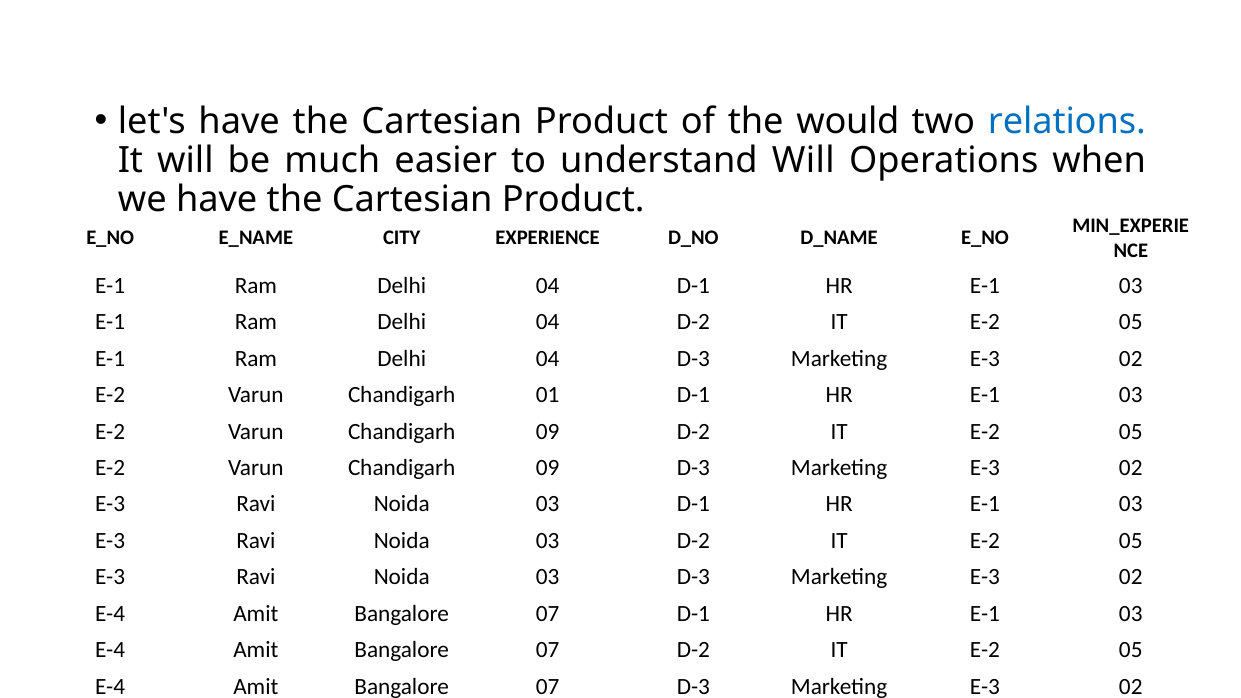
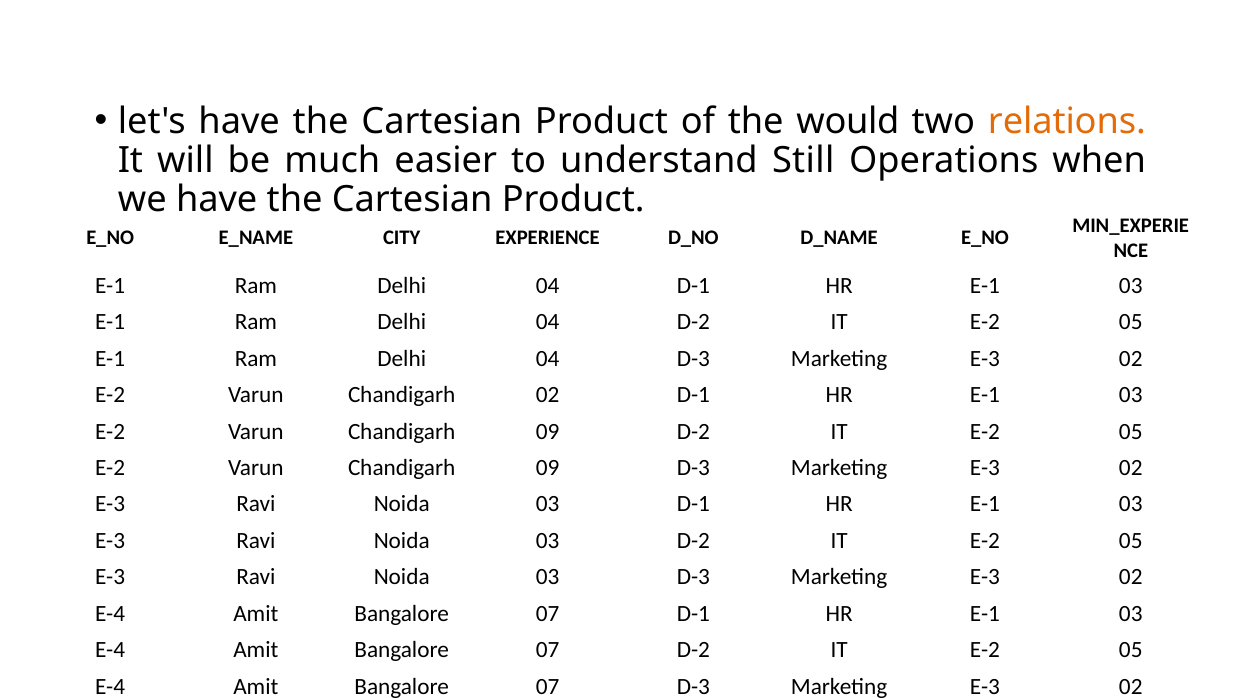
relations colour: blue -> orange
understand Will: Will -> Still
Chandigarh 01: 01 -> 02
